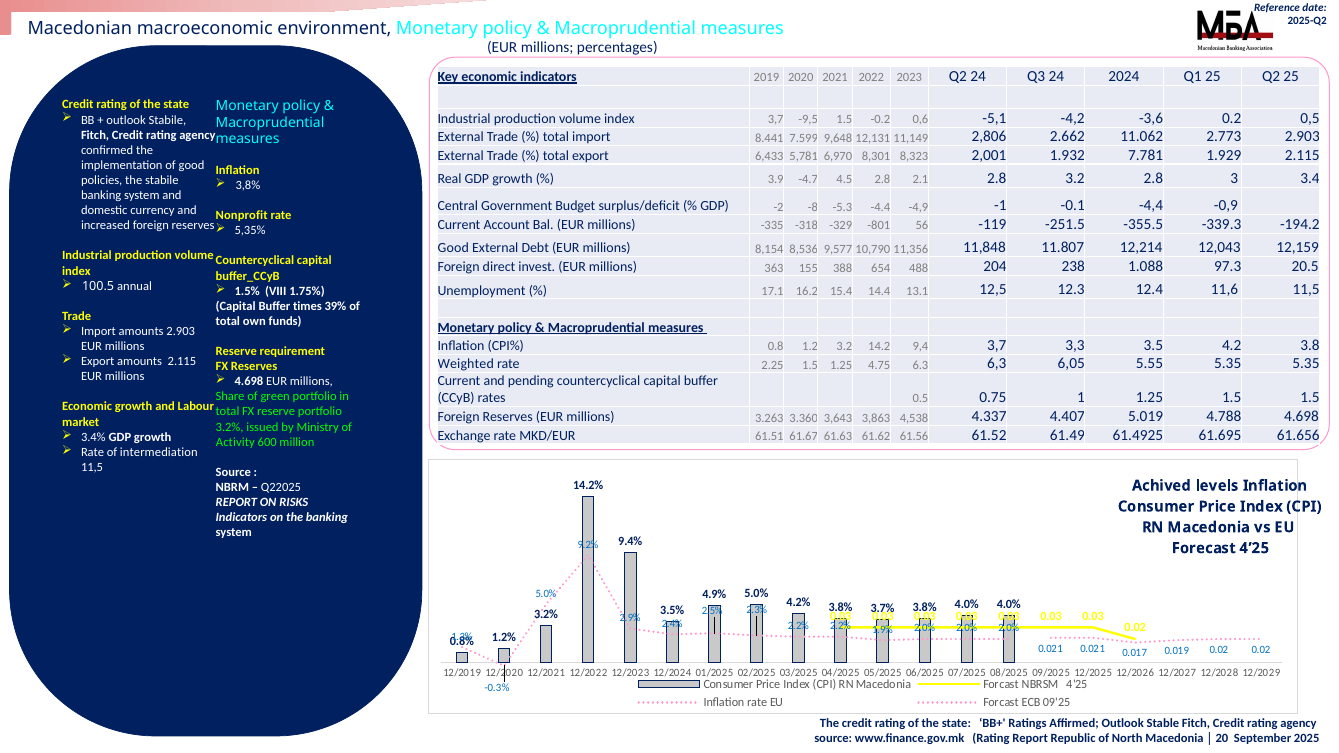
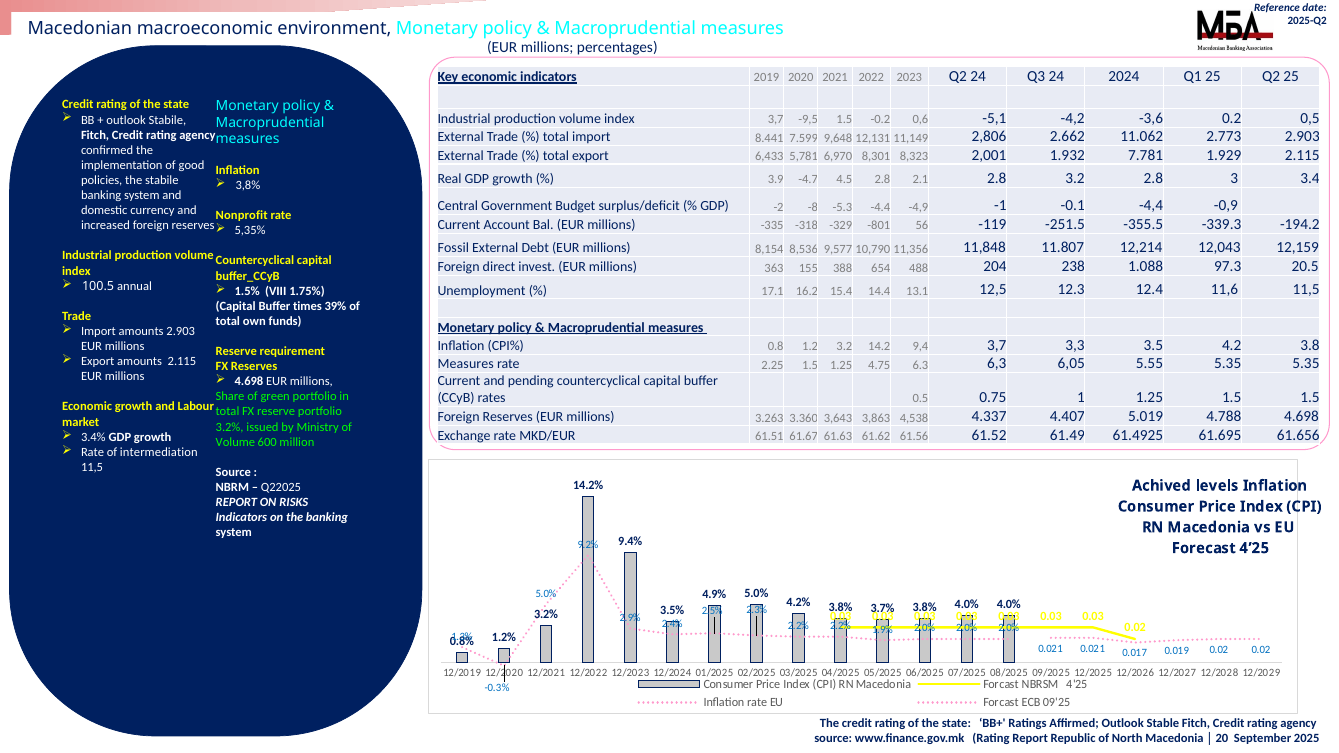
Good at (453, 248): Good -> Fossil
Weighted at (466, 364): Weighted -> Measures
Activity at (235, 442): Activity -> Volume
